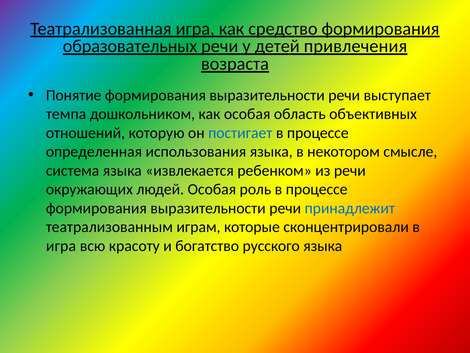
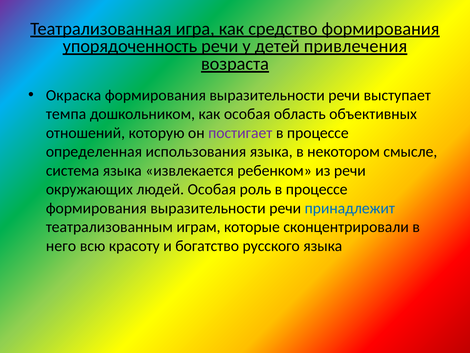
образовательных: образовательных -> упорядоченность
Понятие: Понятие -> Окраска
постигает colour: blue -> purple
игра at (61, 246): игра -> него
